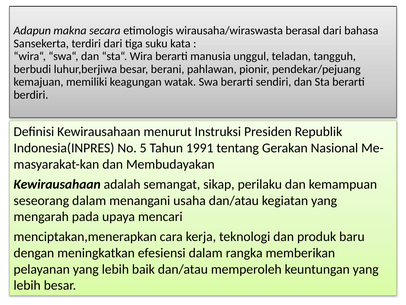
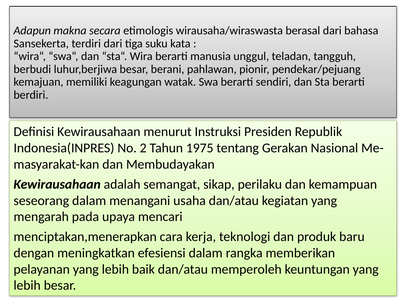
5: 5 -> 2
1991: 1991 -> 1975
